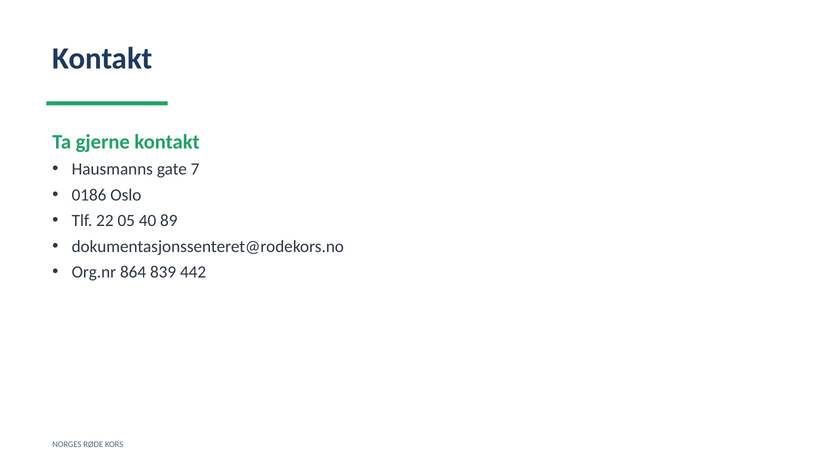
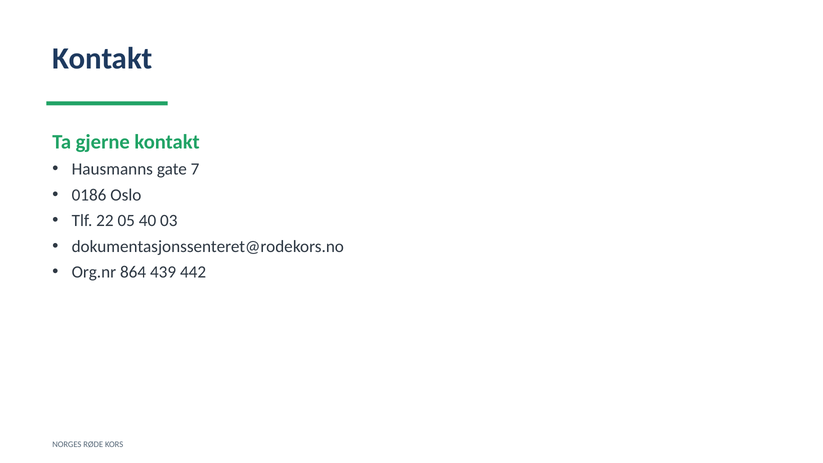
89: 89 -> 03
839: 839 -> 439
